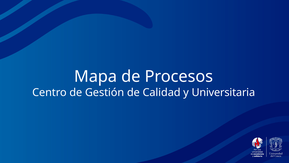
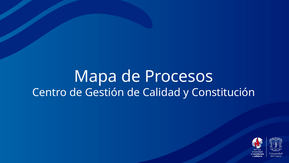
Universitaria: Universitaria -> Constitución
